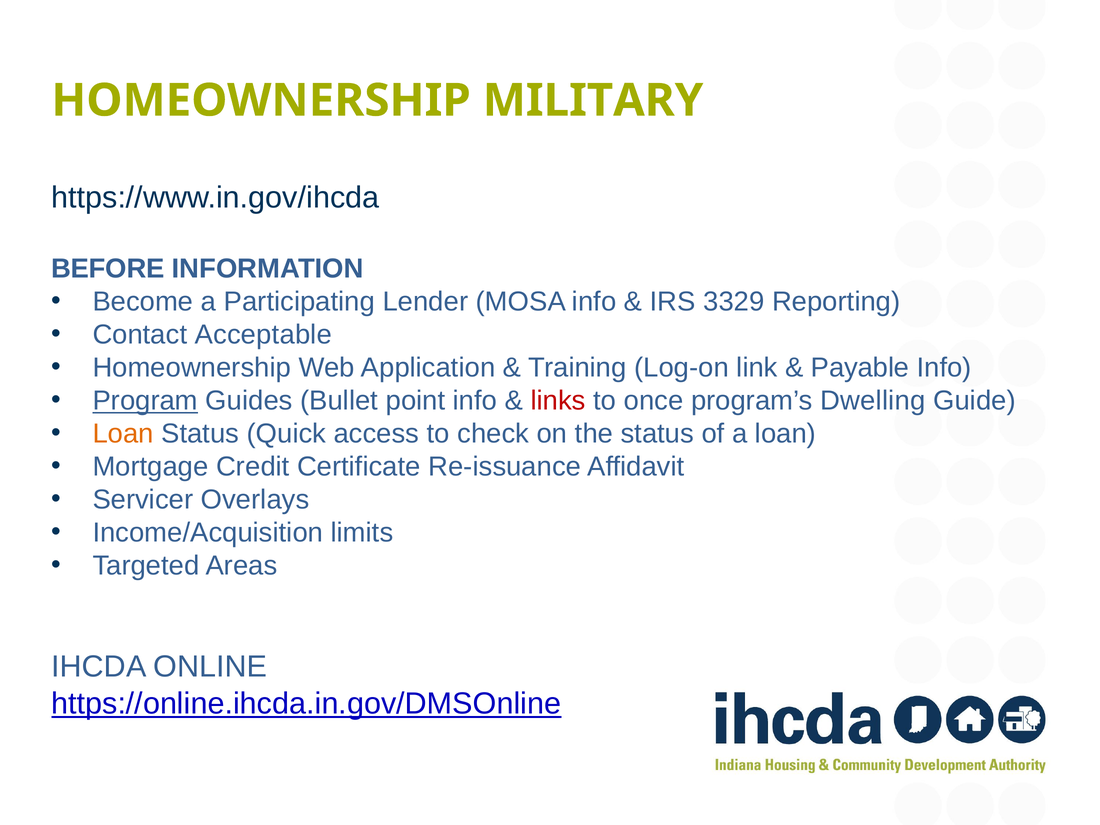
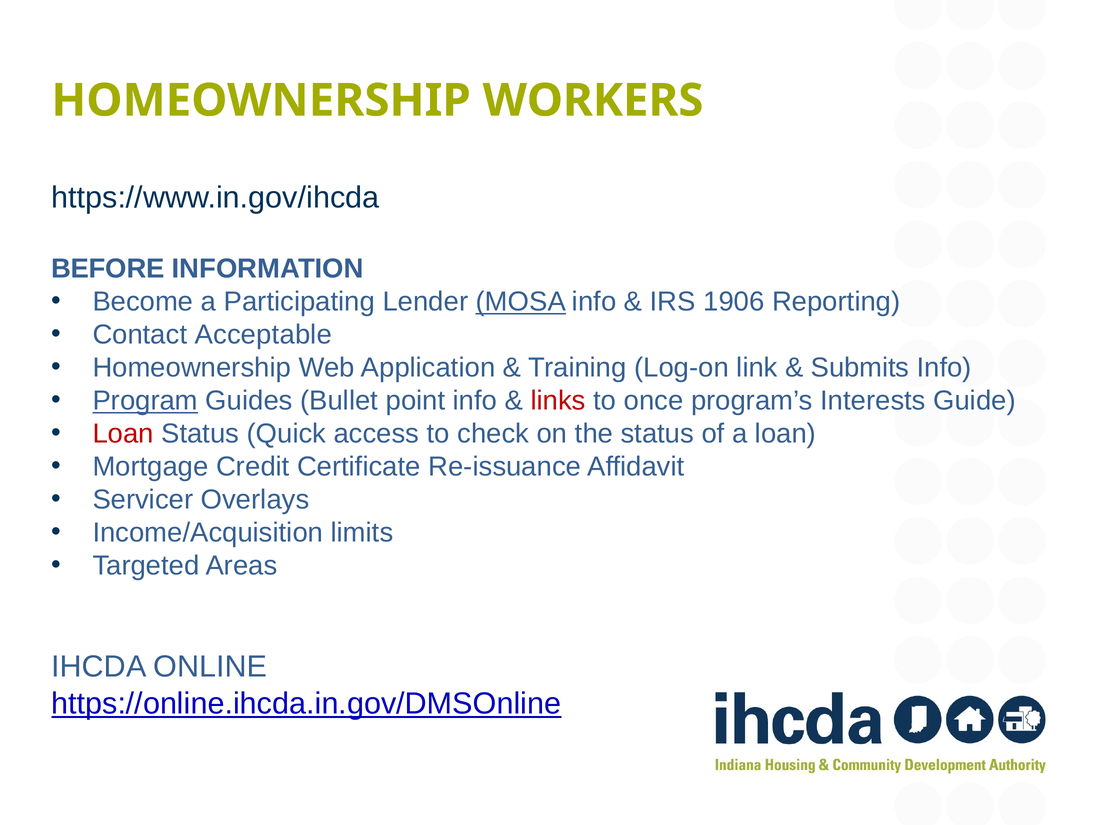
MILITARY: MILITARY -> WORKERS
MOSA underline: none -> present
3329: 3329 -> 1906
Payable: Payable -> Submits
Dwelling: Dwelling -> Interests
Loan at (123, 434) colour: orange -> red
